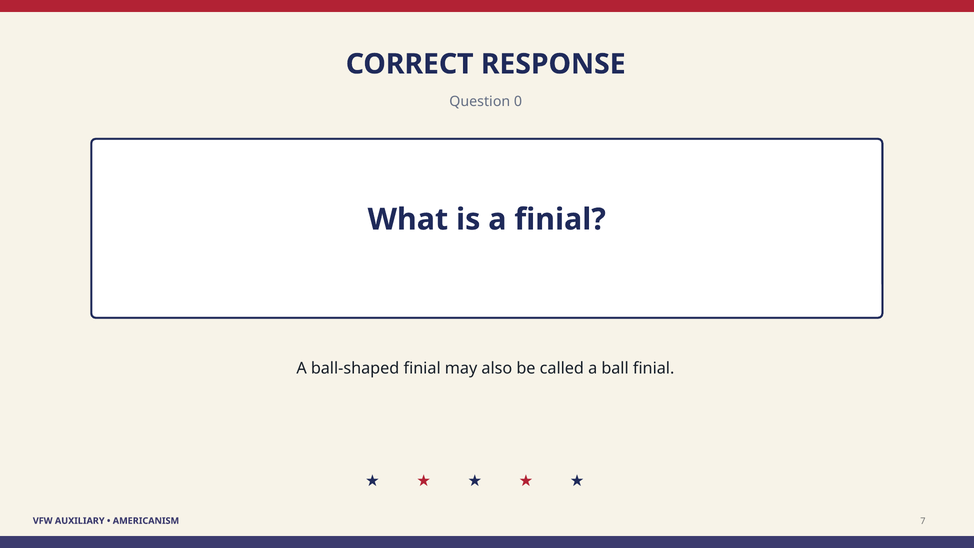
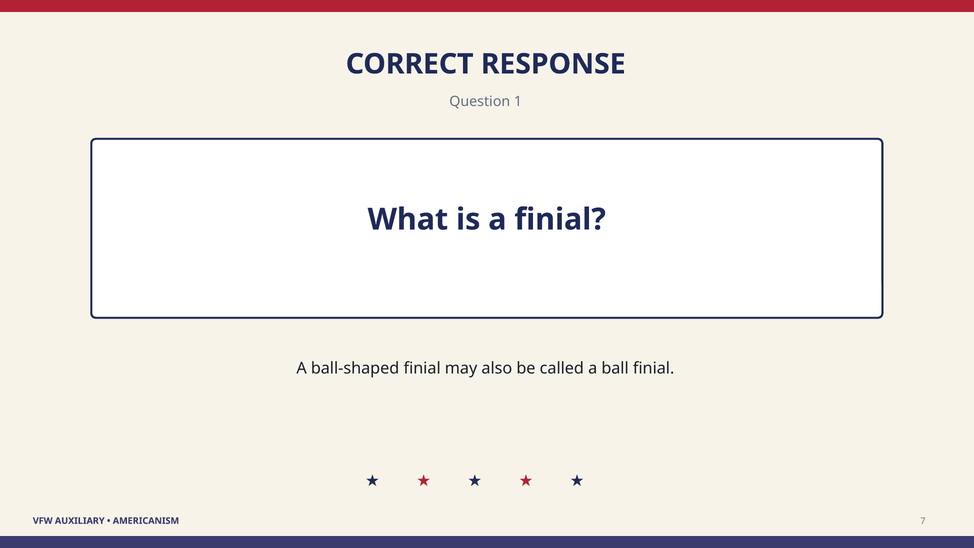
0: 0 -> 1
